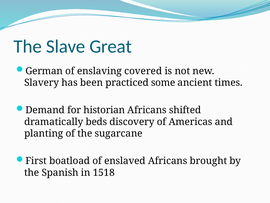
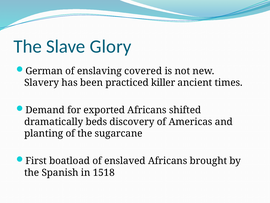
Great: Great -> Glory
some: some -> killer
historian: historian -> exported
